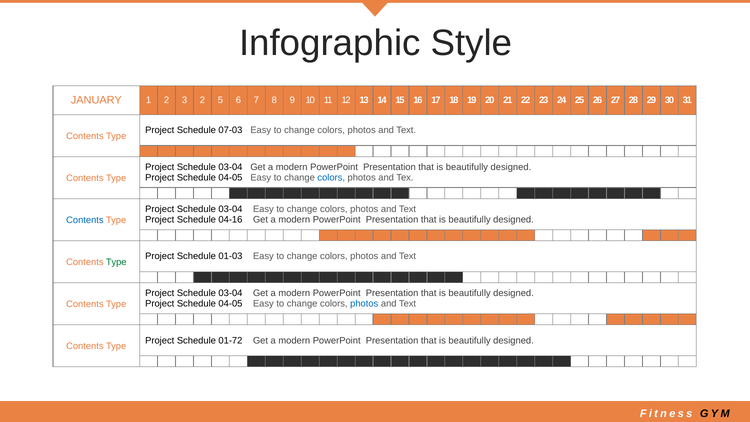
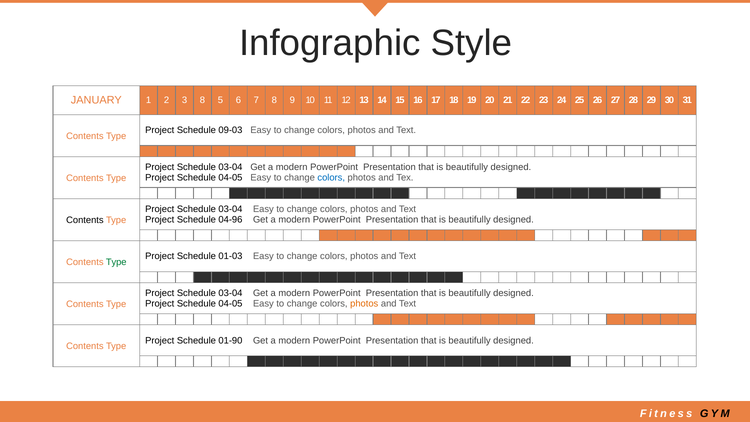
3 2: 2 -> 8
07-03: 07-03 -> 09-03
04-16: 04-16 -> 04-96
Contents at (85, 220) colour: blue -> black
photos at (364, 304) colour: blue -> orange
01-72: 01-72 -> 01-90
